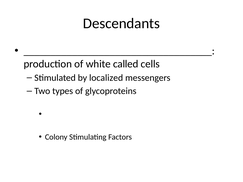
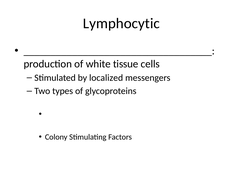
Descendants: Descendants -> Lymphocytic
called: called -> tissue
